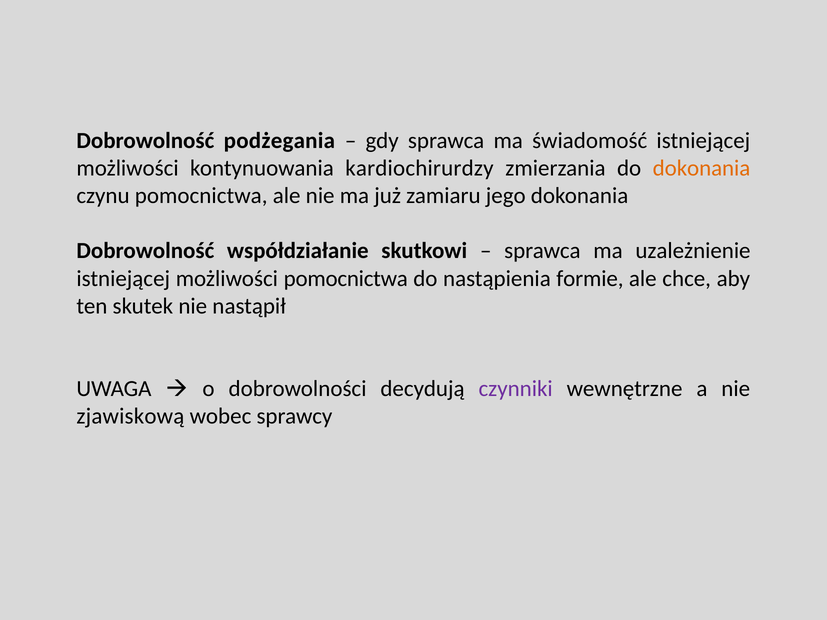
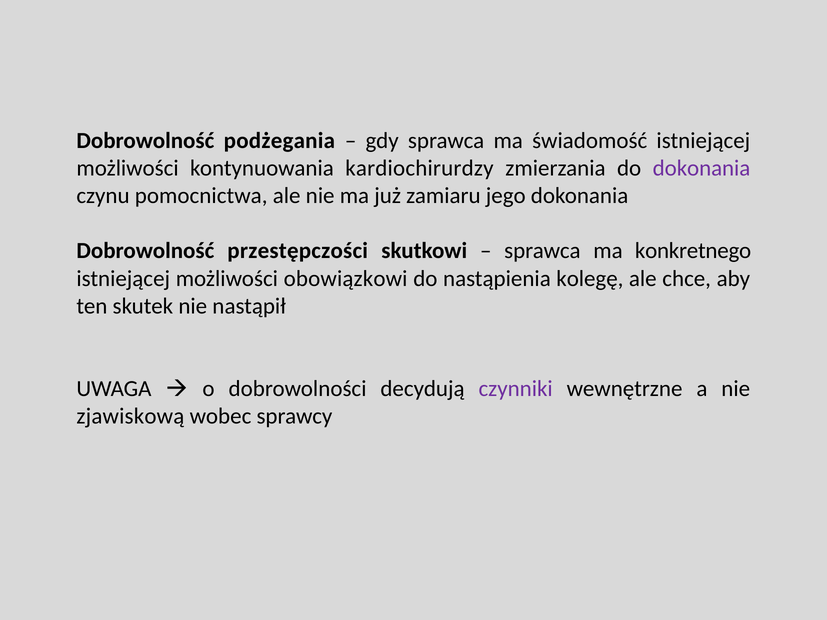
dokonania at (702, 168) colour: orange -> purple
współdziałanie: współdziałanie -> przestępczości
uzależnienie: uzależnienie -> konkretnego
możliwości pomocnictwa: pomocnictwa -> obowiązkowi
formie: formie -> kolegę
